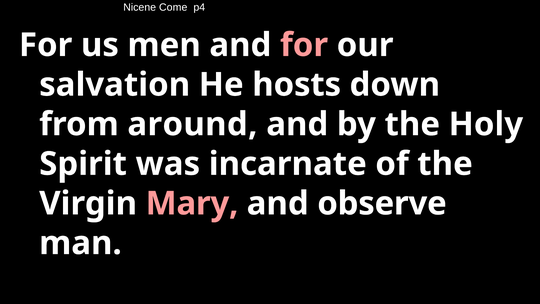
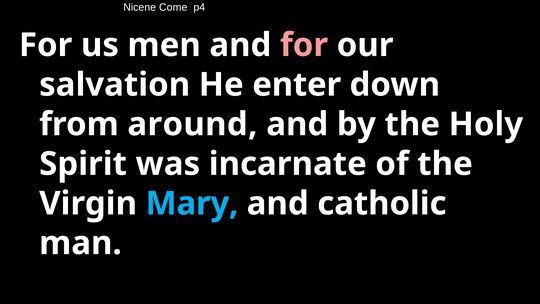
hosts: hosts -> enter
Mary colour: pink -> light blue
observe: observe -> catholic
